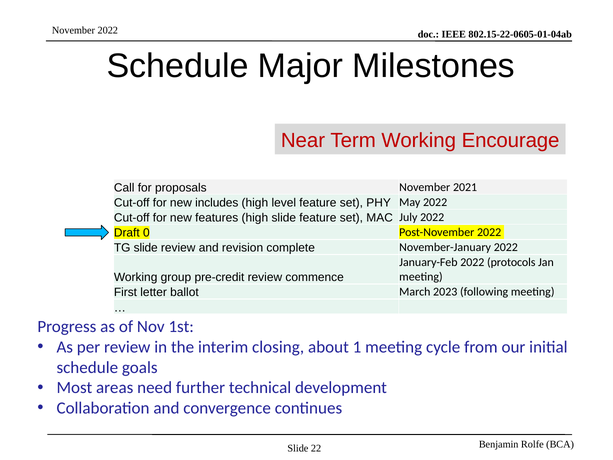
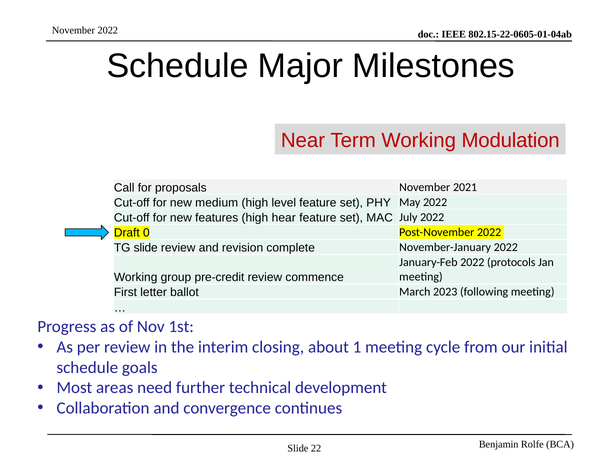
Encourage: Encourage -> Modulation
includes: includes -> medium
high slide: slide -> hear
